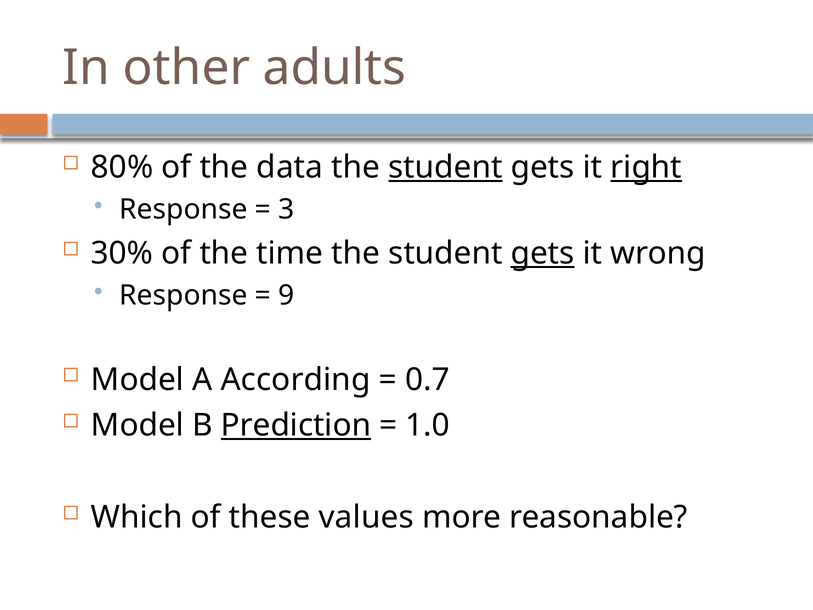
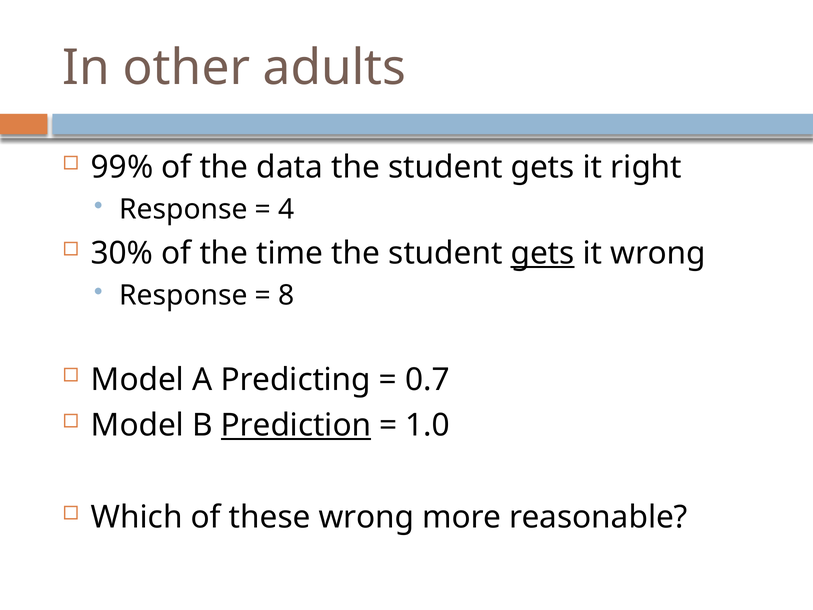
80%: 80% -> 99%
student at (445, 167) underline: present -> none
right underline: present -> none
3: 3 -> 4
9: 9 -> 8
According: According -> Predicting
these values: values -> wrong
